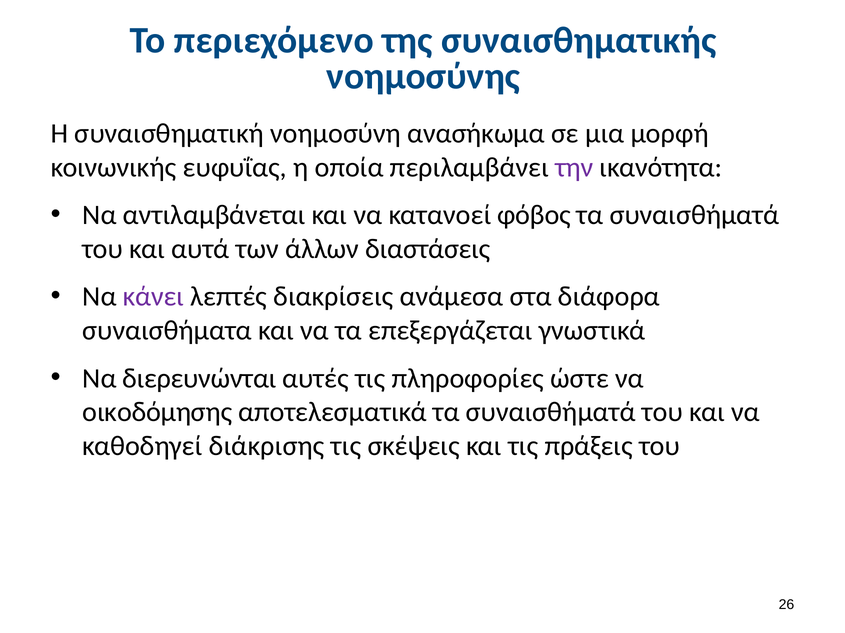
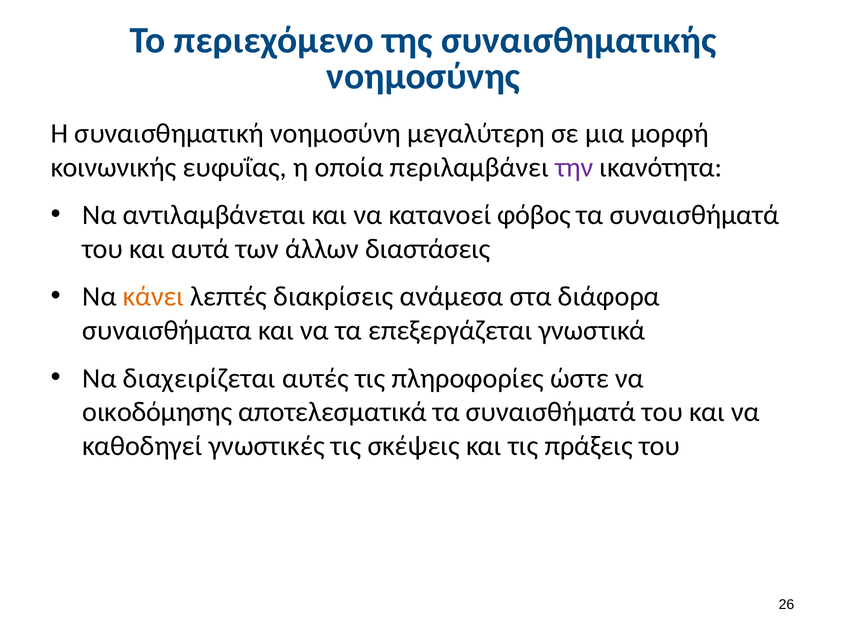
ανασήκωμα: ανασήκωμα -> μεγαλύτερη
κάνει colour: purple -> orange
διερευνώνται: διερευνώνται -> διαχειρίζεται
διάκρισης: διάκρισης -> γνωστικές
